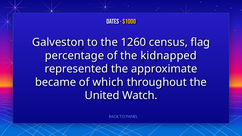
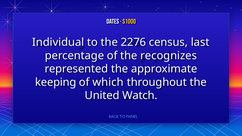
Galveston: Galveston -> Individual
1260: 1260 -> 2276
flag: flag -> last
kidnapped: kidnapped -> recognizes
became: became -> keeping
